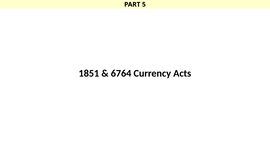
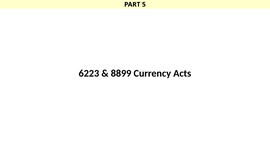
1851: 1851 -> 6223
6764: 6764 -> 8899
